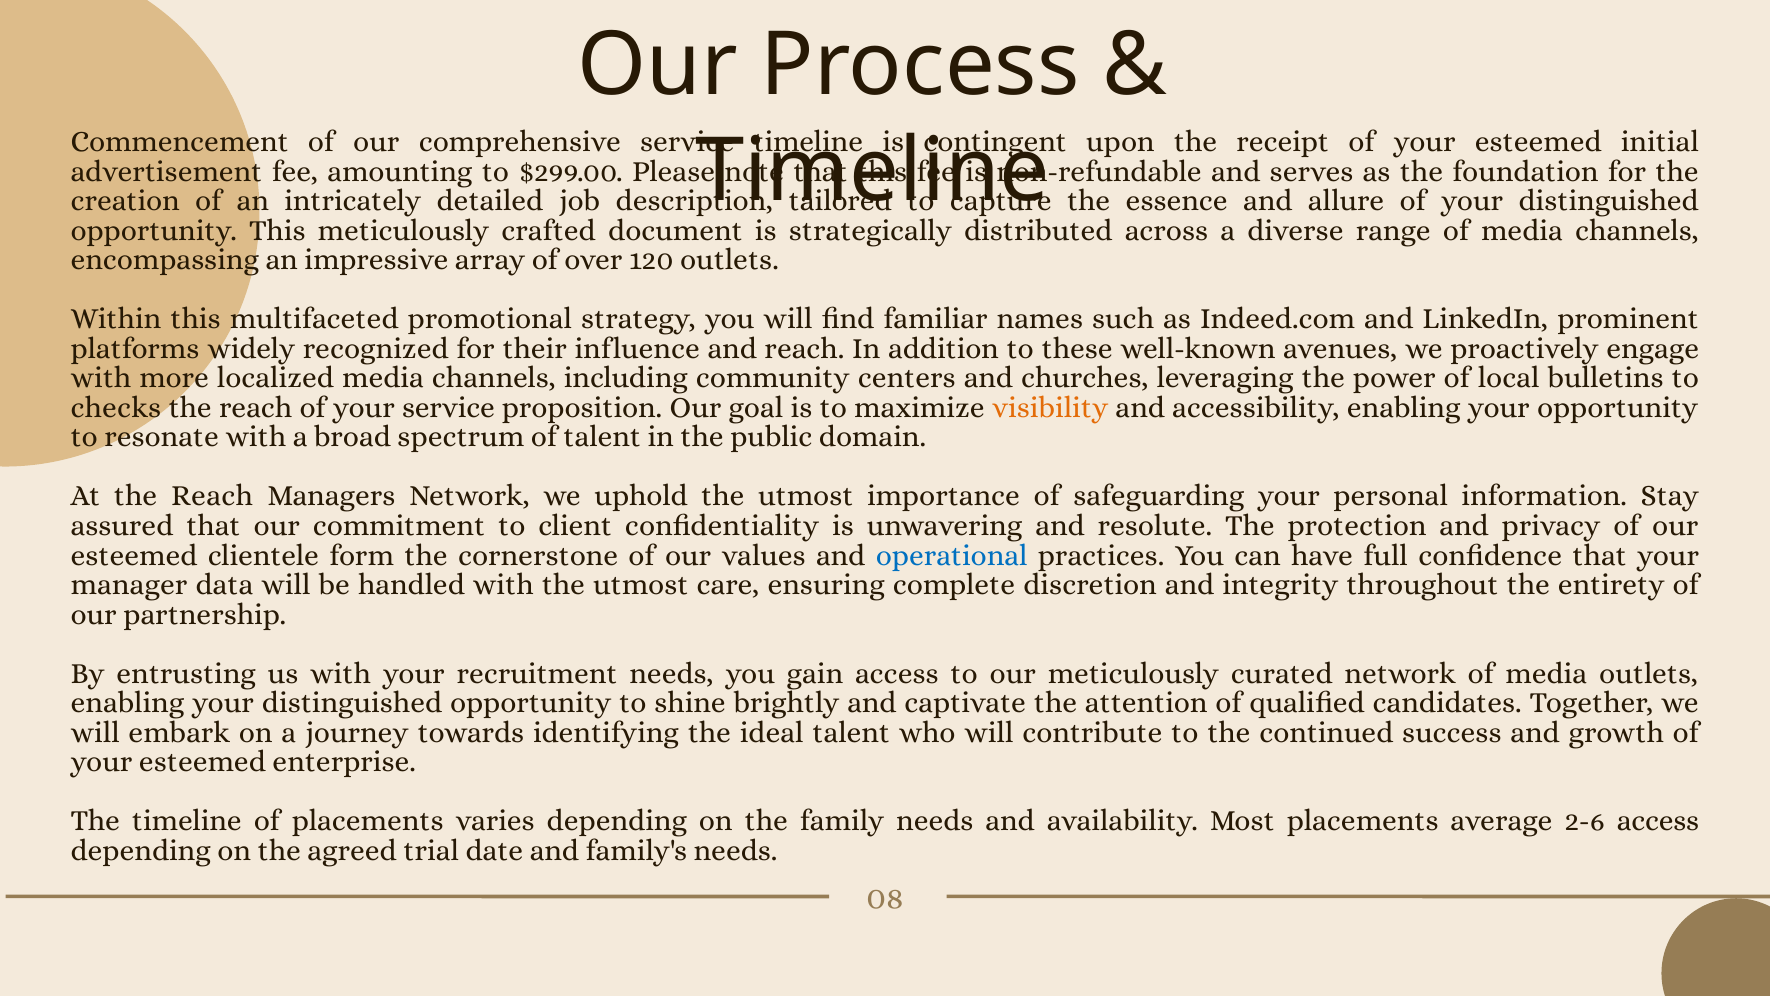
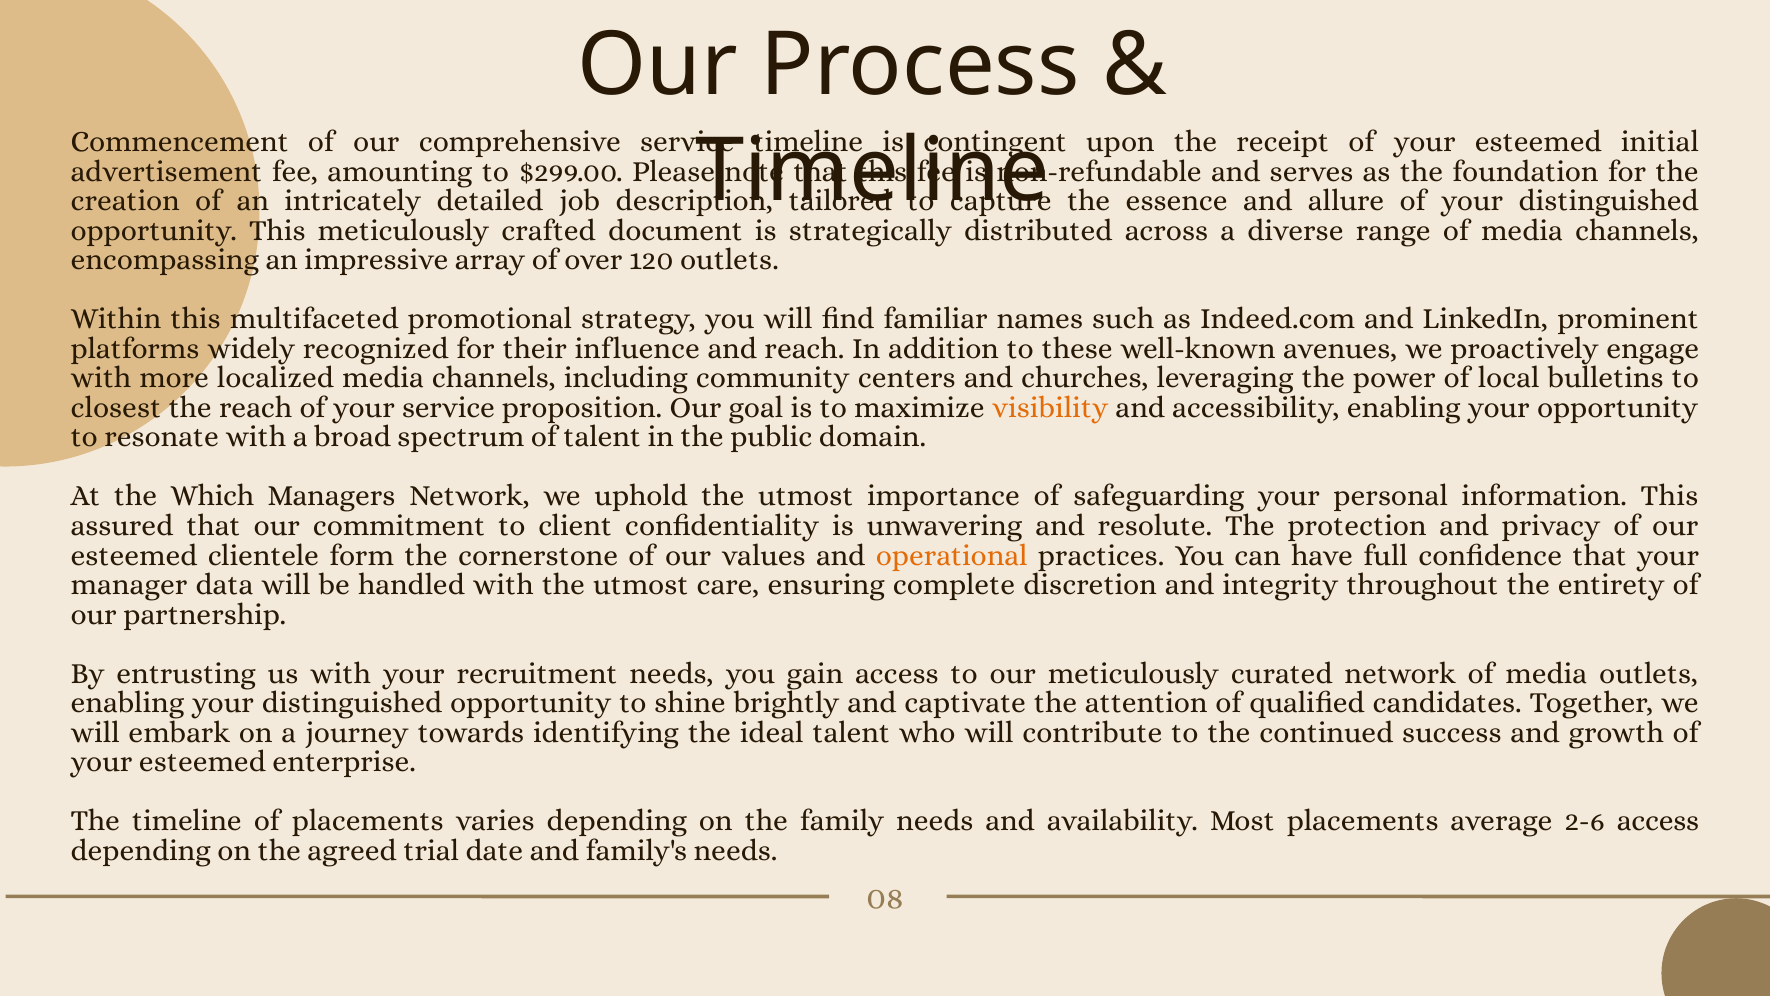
checks: checks -> closest
At the Reach: Reach -> Which
information Stay: Stay -> This
operational colour: blue -> orange
